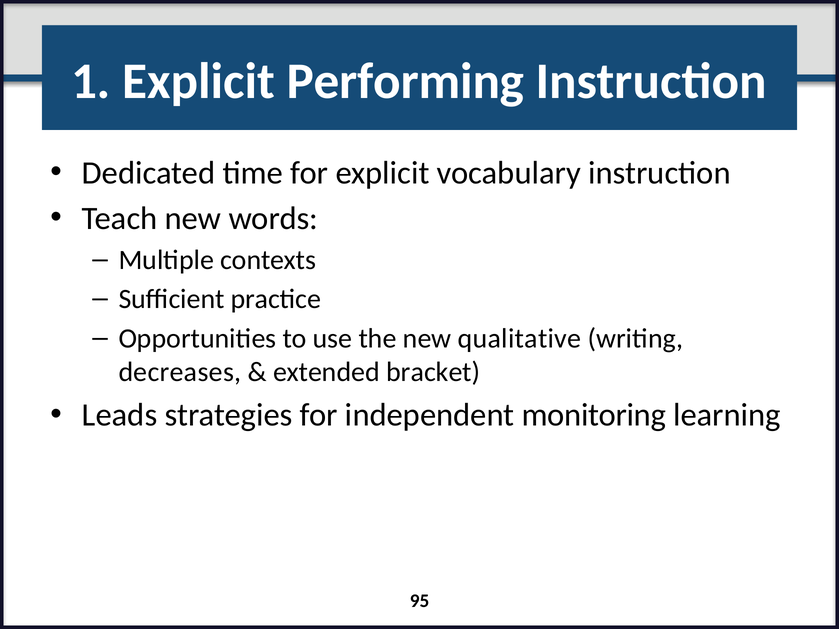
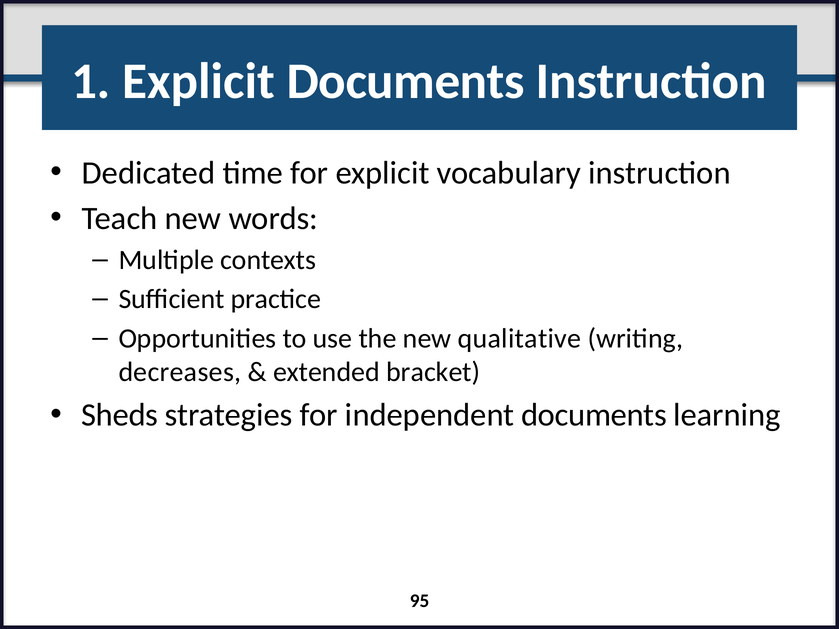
Explicit Performing: Performing -> Documents
Leads: Leads -> Sheds
independent monitoring: monitoring -> documents
